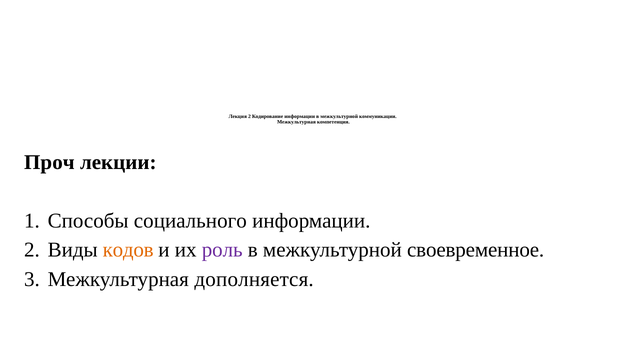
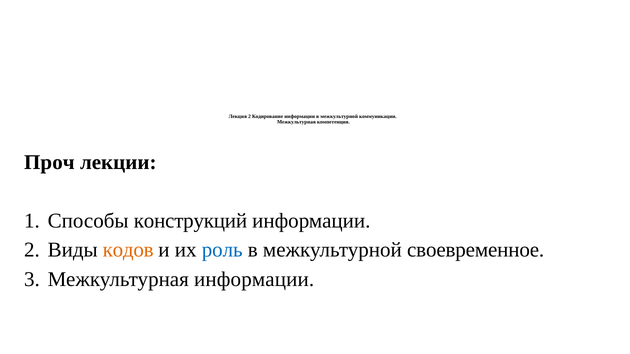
социального: социального -> конструкций
роль colour: purple -> blue
Межкультурная дополняется: дополняется -> информации
